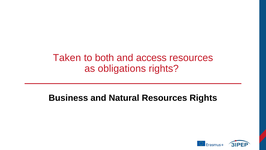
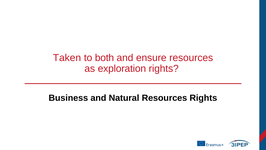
access: access -> ensure
obligations: obligations -> exploration
